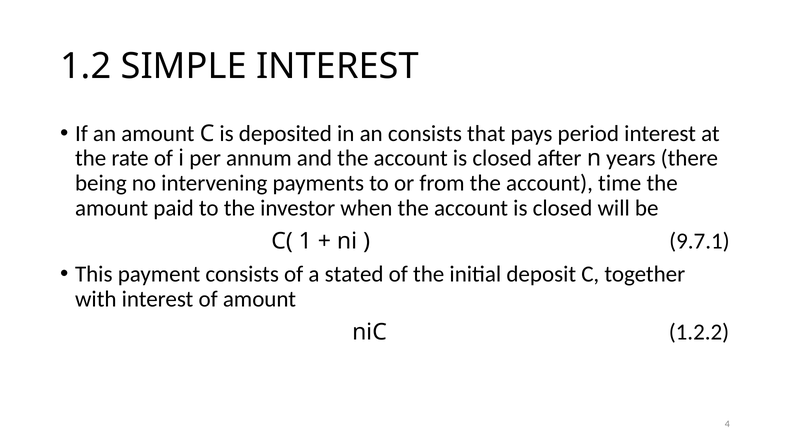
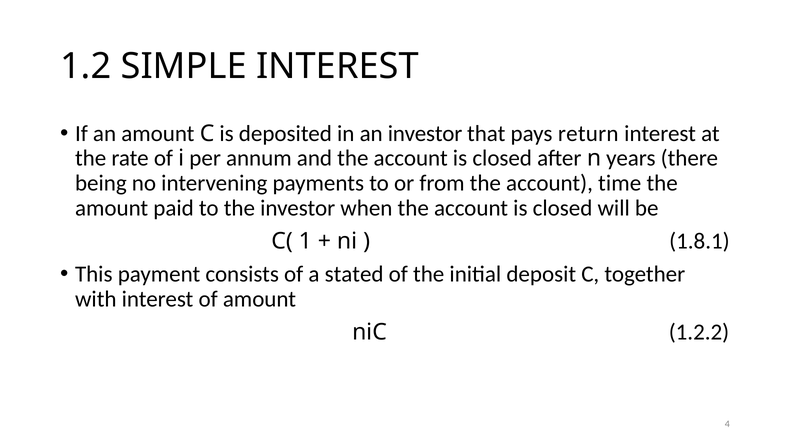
an consists: consists -> investor
period: period -> return
9.7.1: 9.7.1 -> 1.8.1
